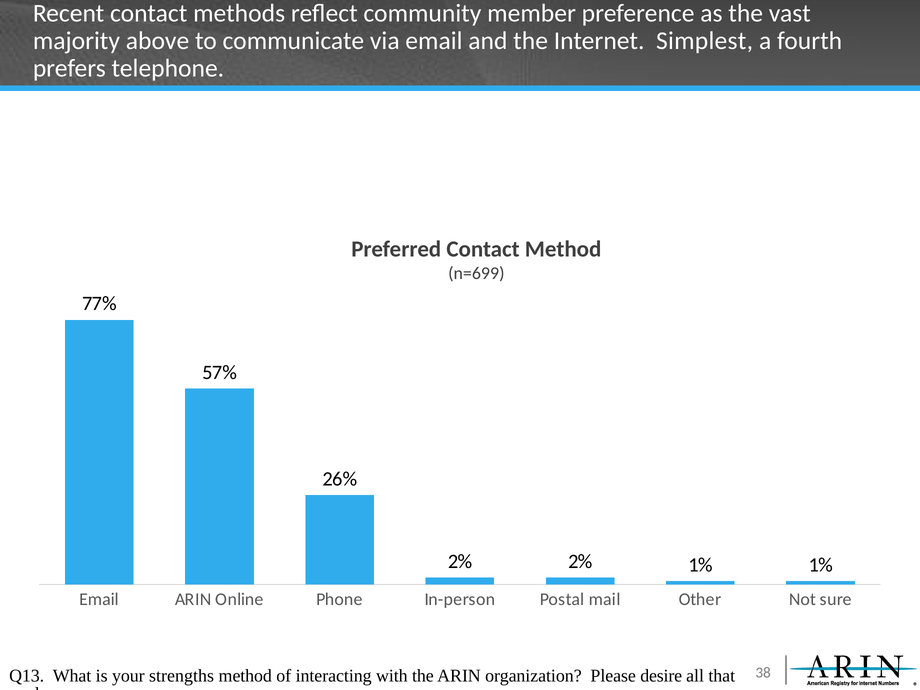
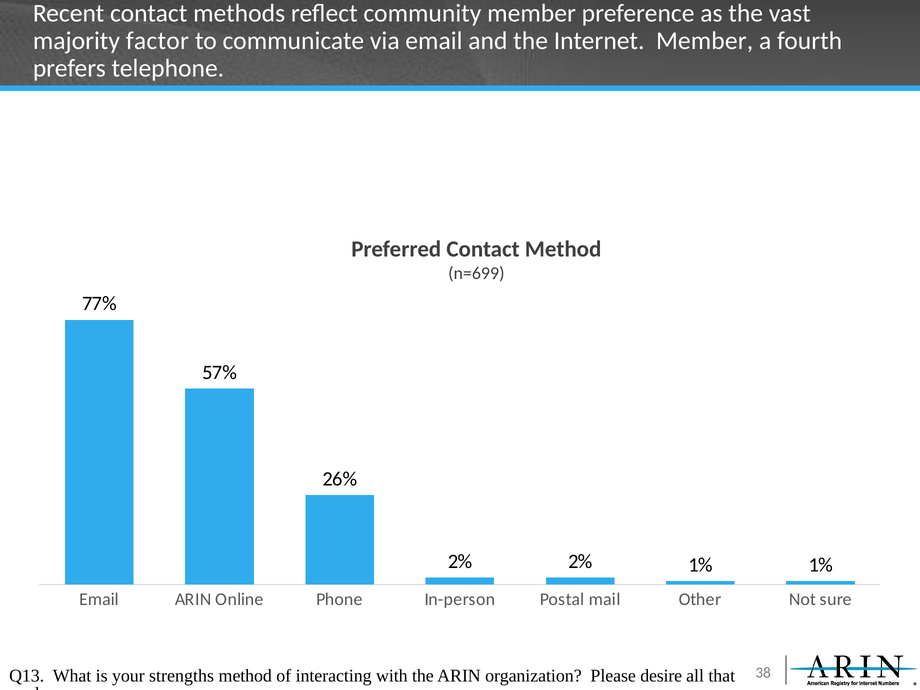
above: above -> factor
Internet Simplest: Simplest -> Member
